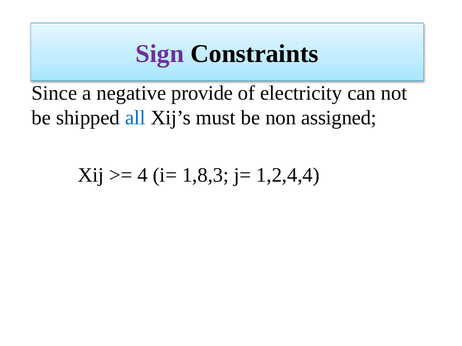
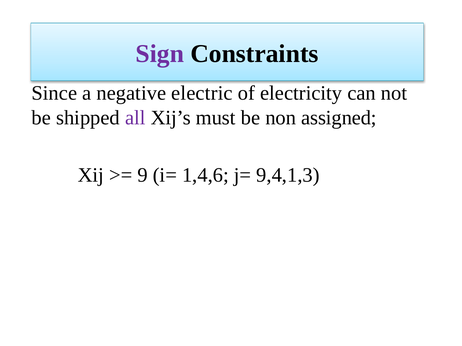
provide: provide -> electric
all colour: blue -> purple
4: 4 -> 9
1,8,3: 1,8,3 -> 1,4,6
1,2,4,4: 1,2,4,4 -> 9,4,1,3
